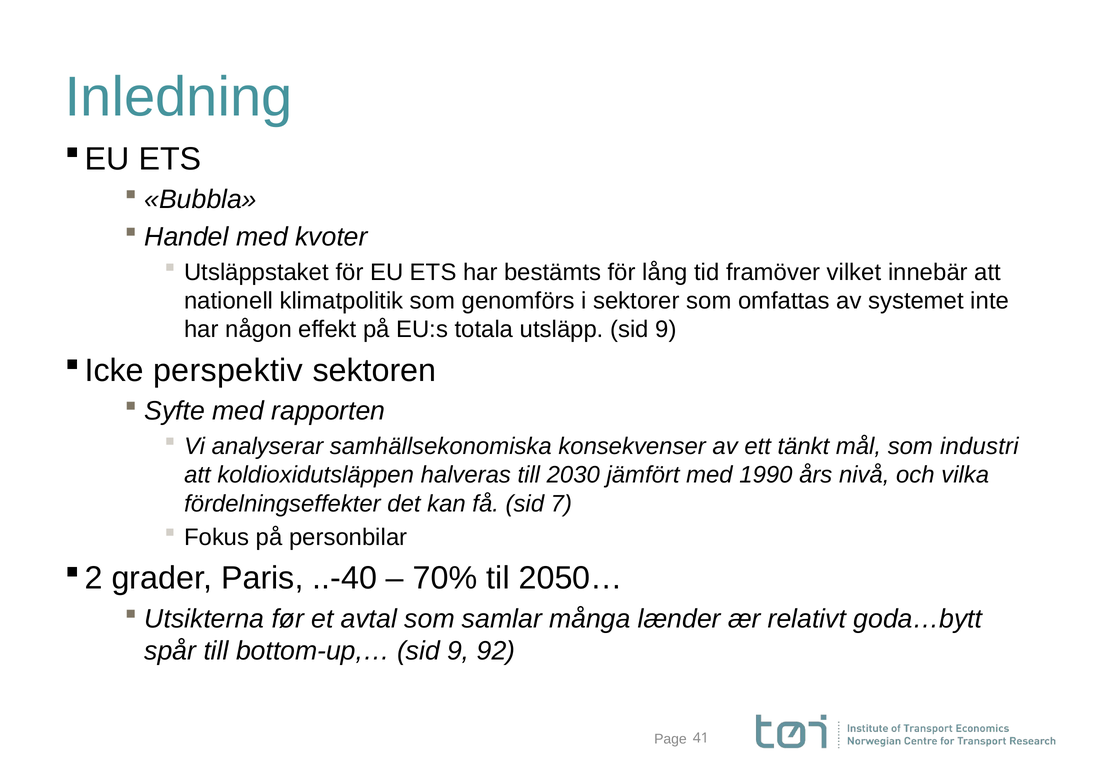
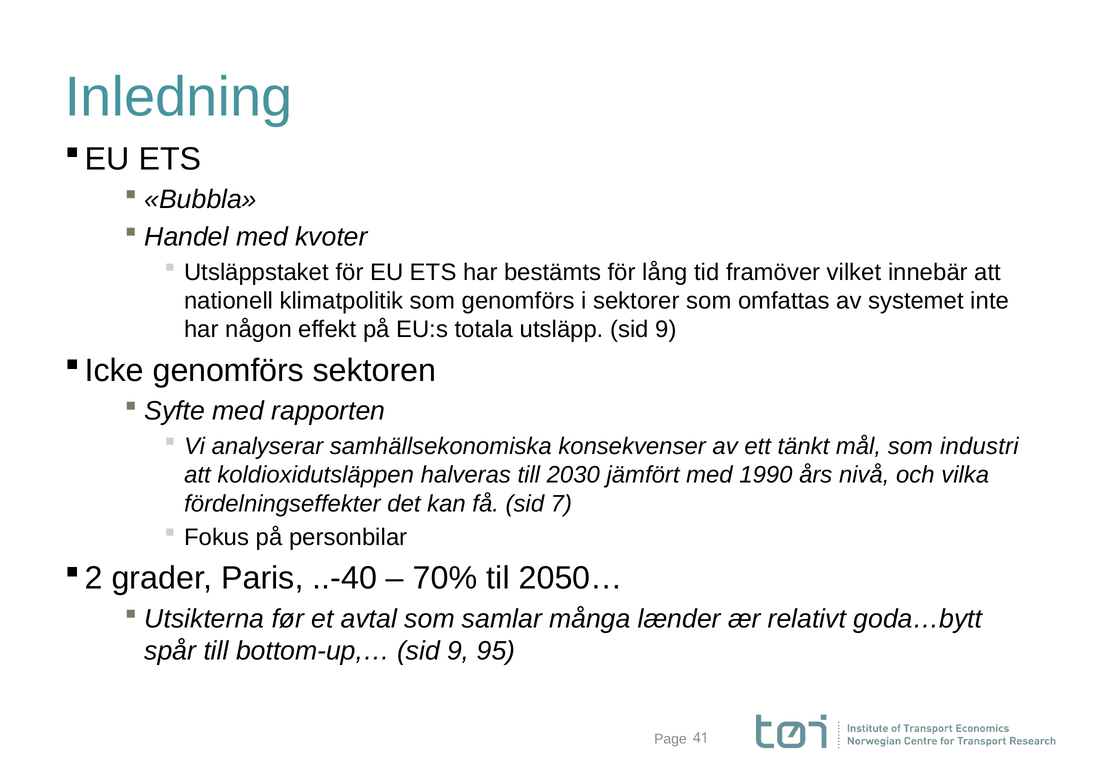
perspektiv at (228, 371): perspektiv -> genomförs
92: 92 -> 95
